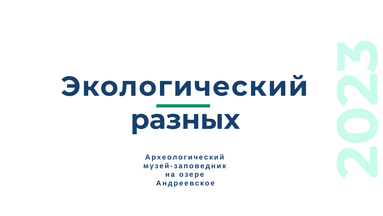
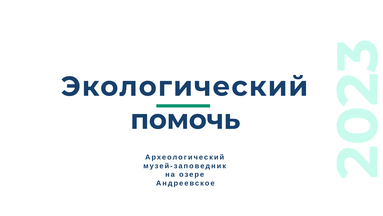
разных: разных -> помочь
